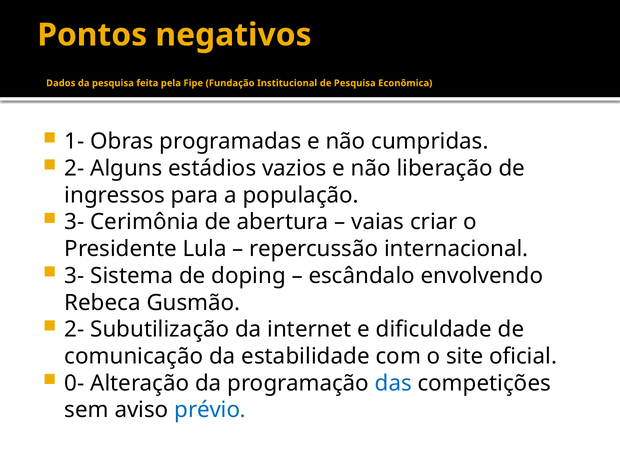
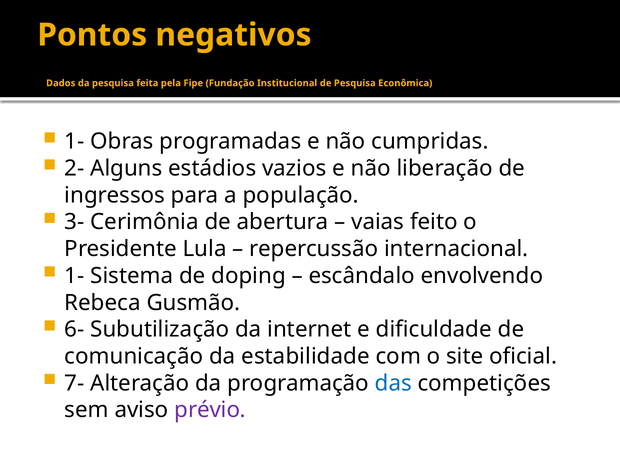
criar: criar -> feito
3- at (74, 276): 3- -> 1-
2- at (74, 330): 2- -> 6-
0-: 0- -> 7-
prévio colour: blue -> purple
